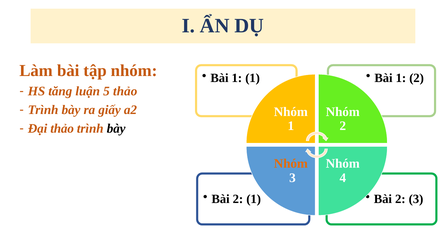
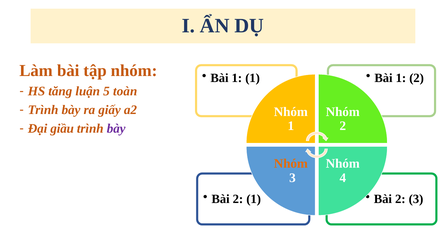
5 thảo: thảo -> toàn
Đại thảo: thảo -> giầu
bày at (116, 129) colour: black -> purple
